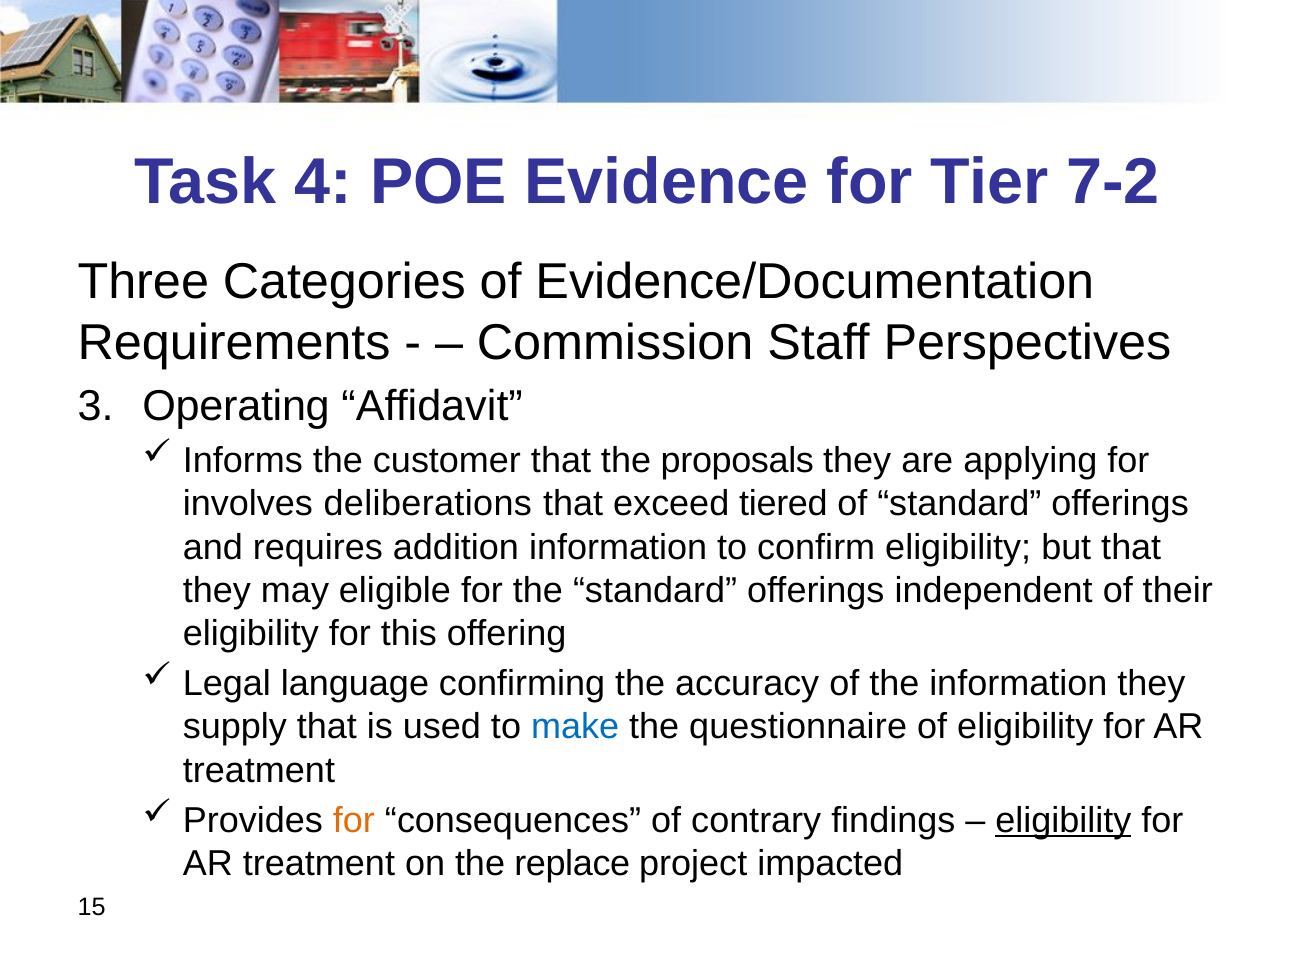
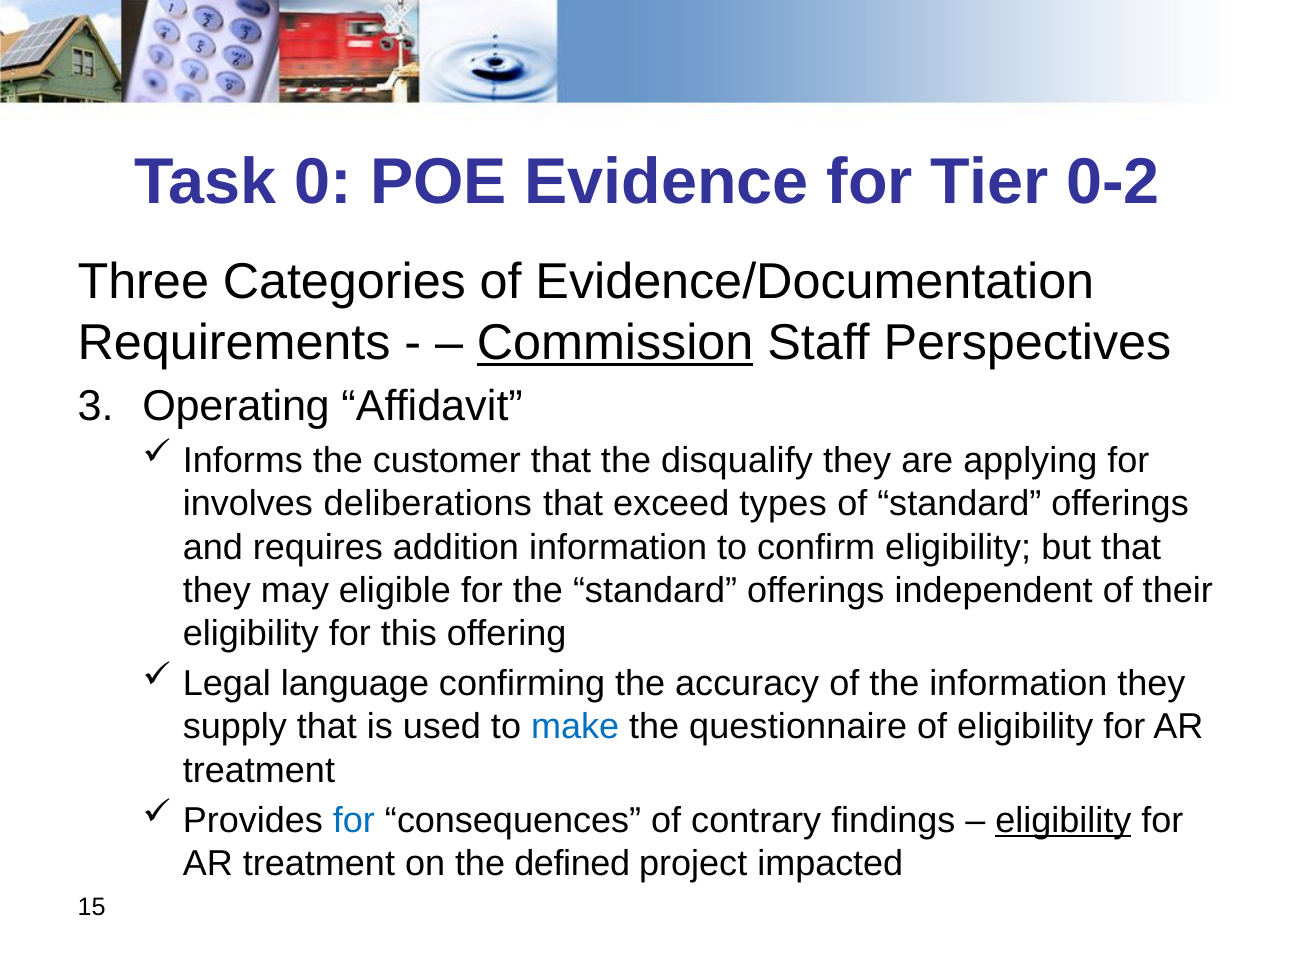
4: 4 -> 0
7-2: 7-2 -> 0-2
Commission underline: none -> present
proposals: proposals -> disqualify
tiered: tiered -> types
for at (354, 821) colour: orange -> blue
replace: replace -> defined
